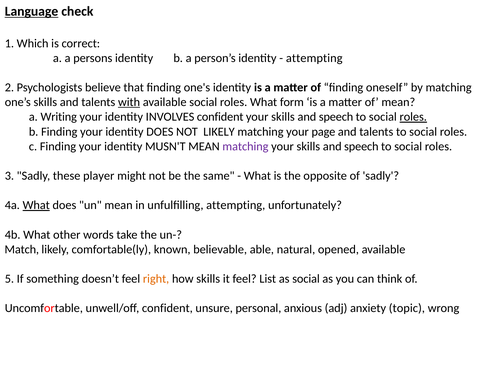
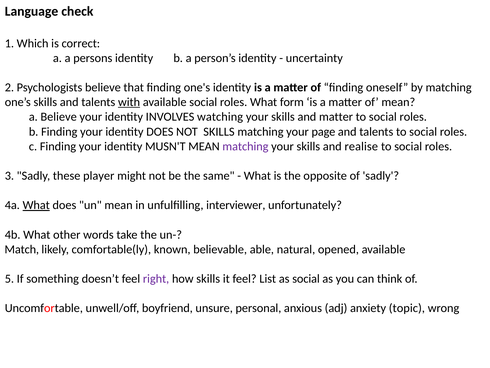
Language underline: present -> none
attempting at (314, 58): attempting -> uncertainty
a Writing: Writing -> Believe
INVOLVES confident: confident -> watching
speech at (336, 117): speech -> matter
roles at (413, 117) underline: present -> none
NOT LIKELY: LIKELY -> SKILLS
speech at (361, 146): speech -> realise
unfulfilling attempting: attempting -> interviewer
right colour: orange -> purple
unwell/off confident: confident -> boyfriend
